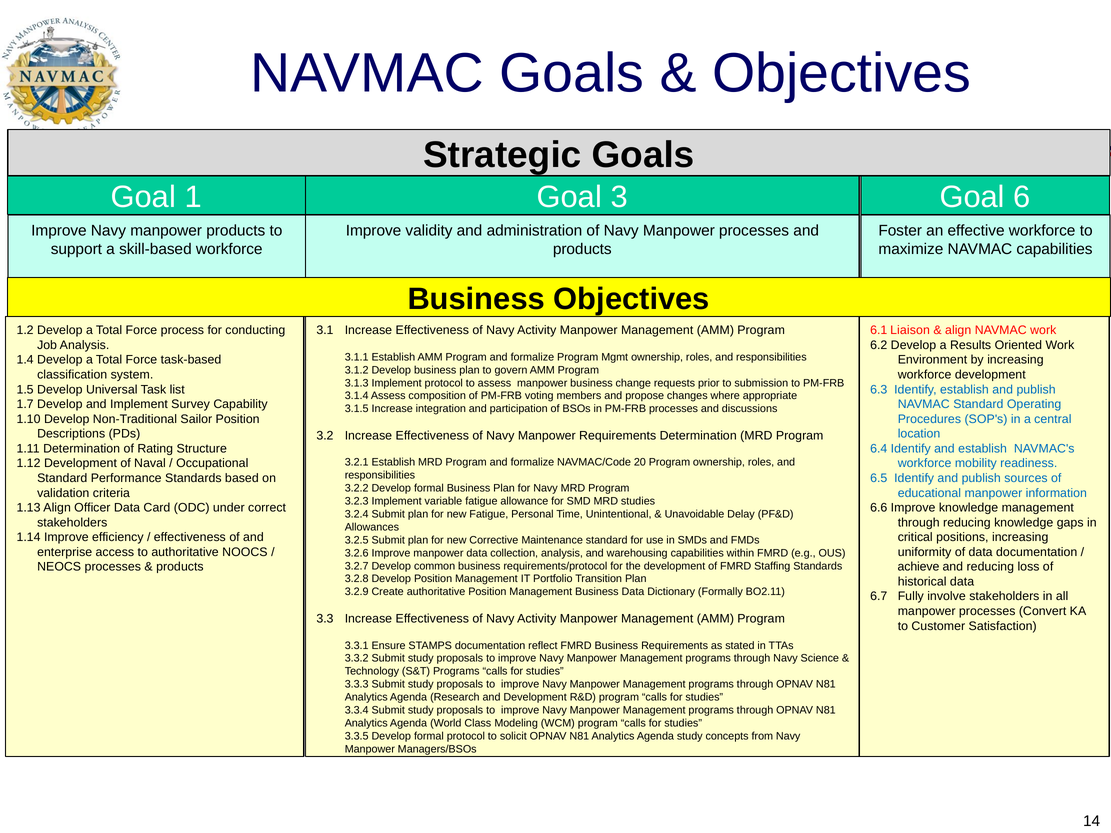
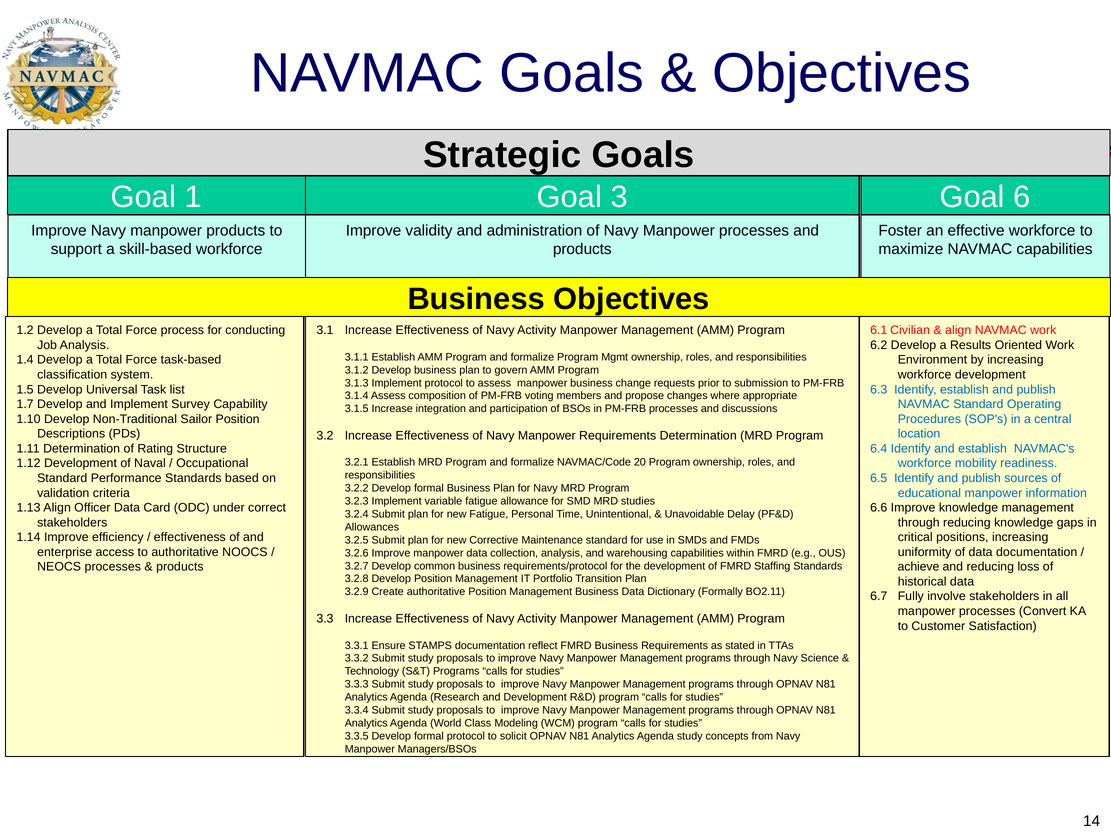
Liaison: Liaison -> Civilian
